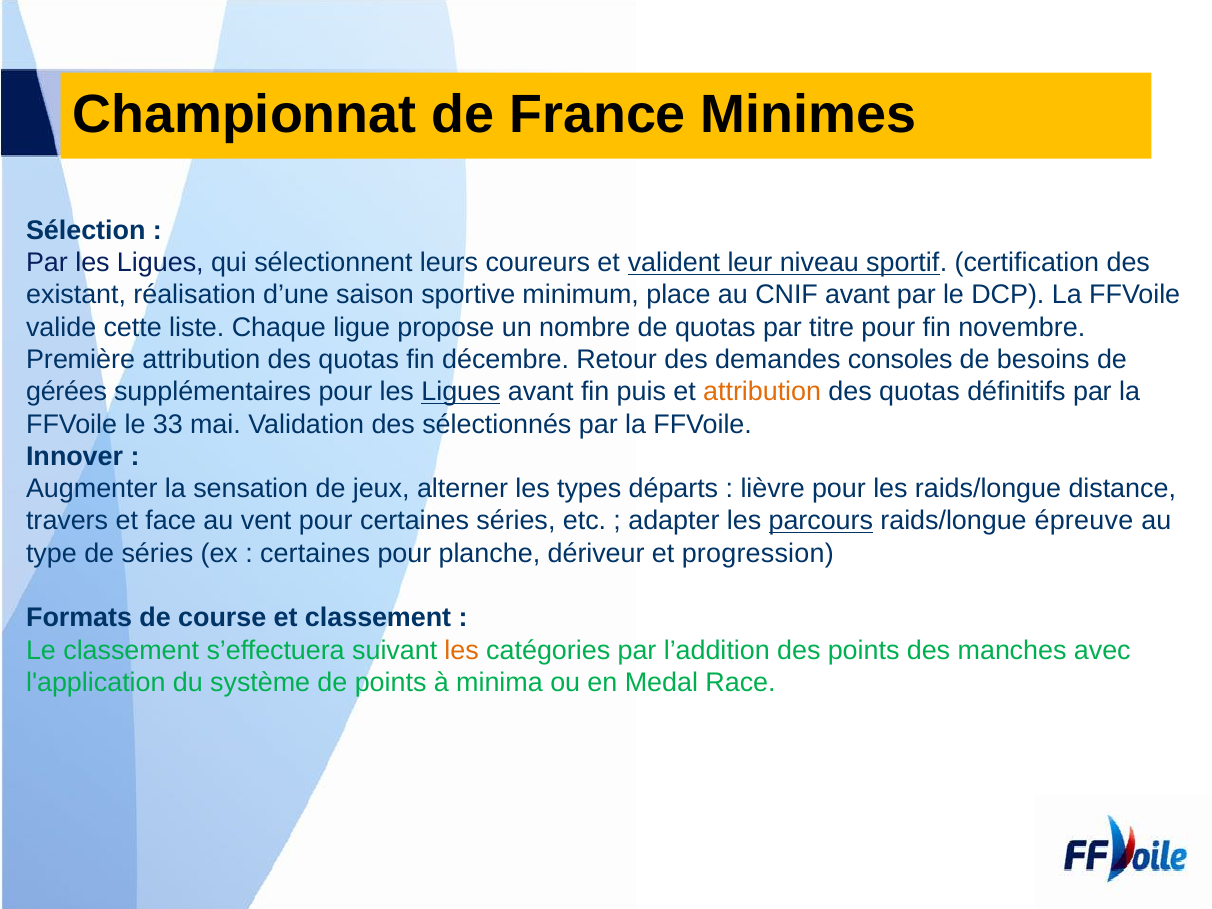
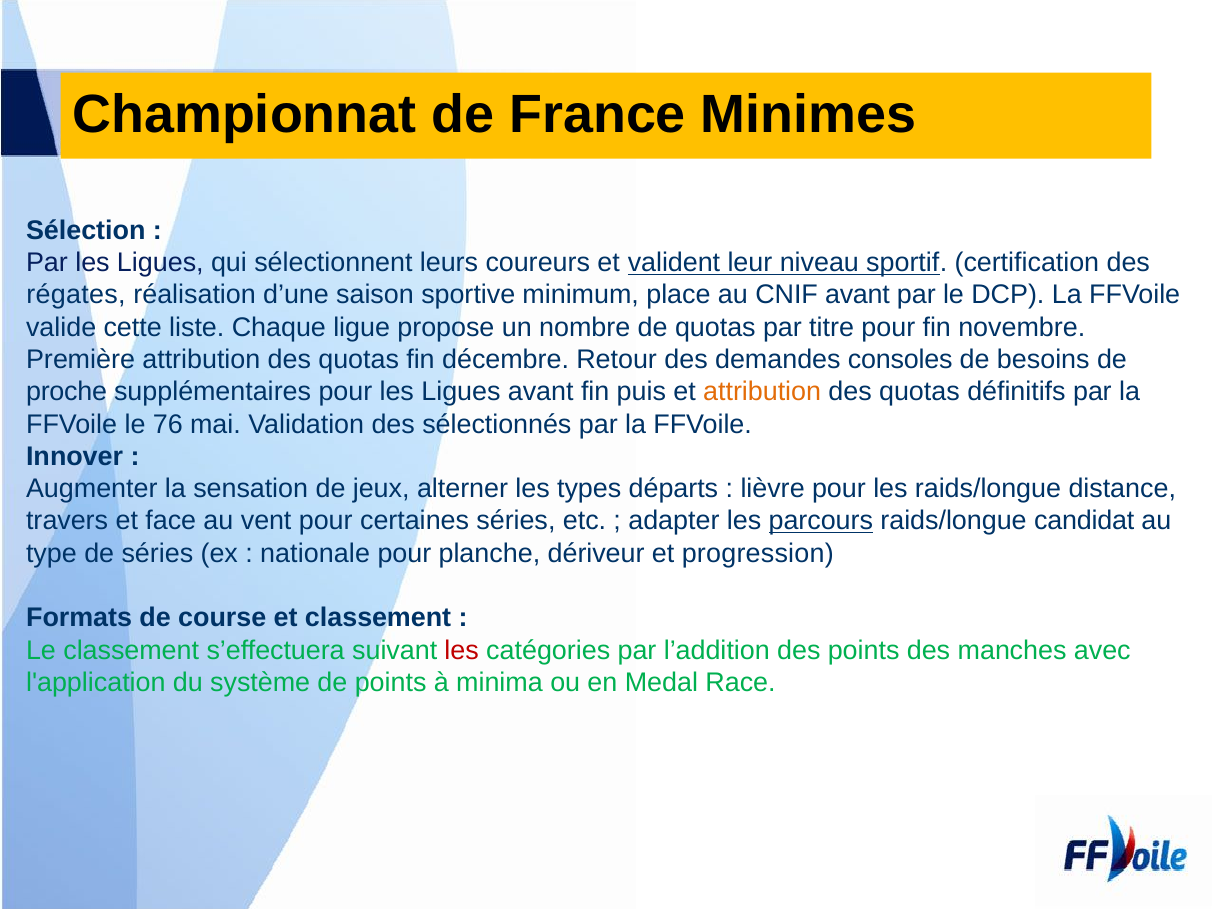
existant: existant -> régates
gérées: gérées -> proche
Ligues at (461, 392) underline: present -> none
33: 33 -> 76
épreuve: épreuve -> candidat
certaines at (315, 553): certaines -> nationale
les at (462, 650) colour: orange -> red
